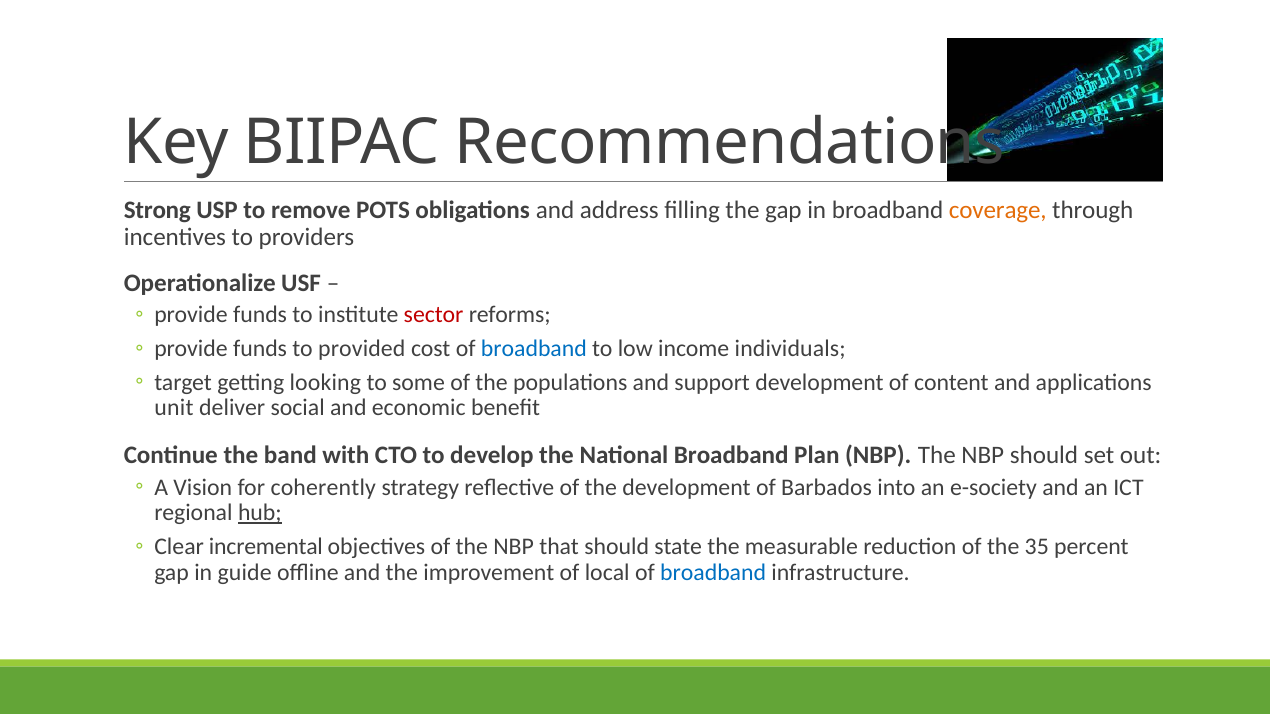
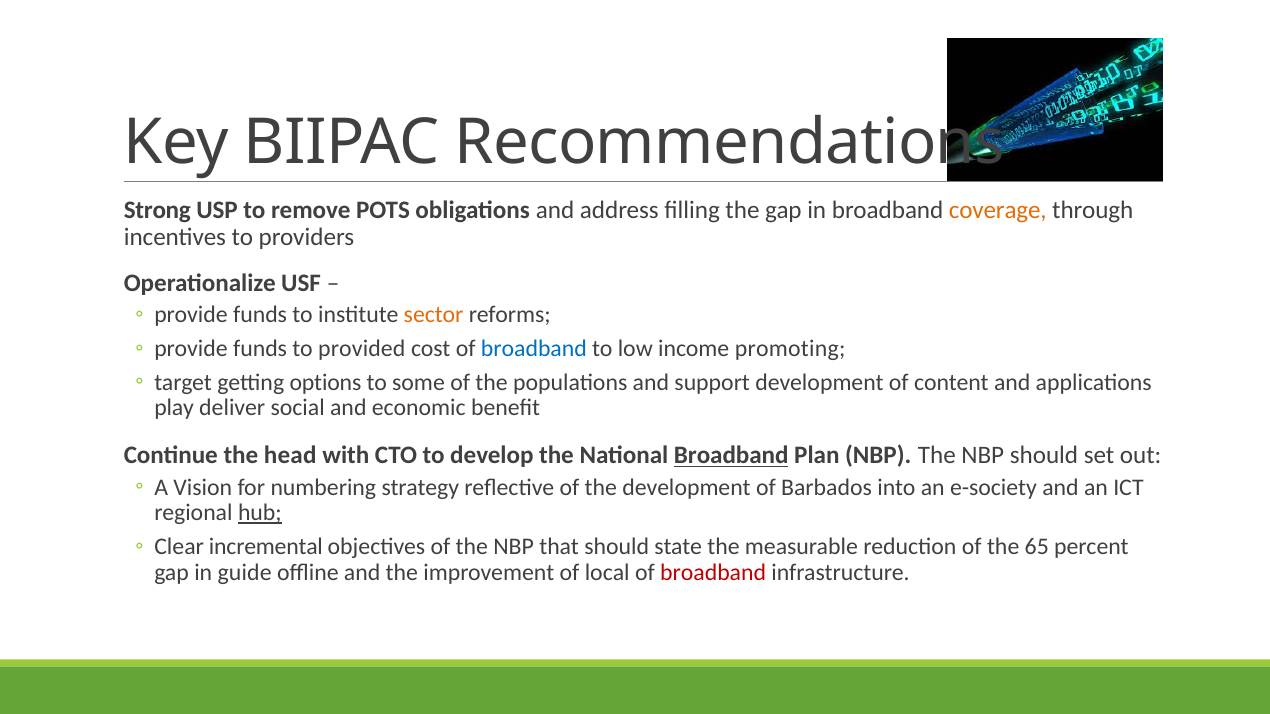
sector colour: red -> orange
individuals: individuals -> promoting
looking: looking -> options
unit: unit -> play
band: band -> head
Broadband at (731, 456) underline: none -> present
coherently: coherently -> numbering
35: 35 -> 65
broadband at (713, 573) colour: blue -> red
